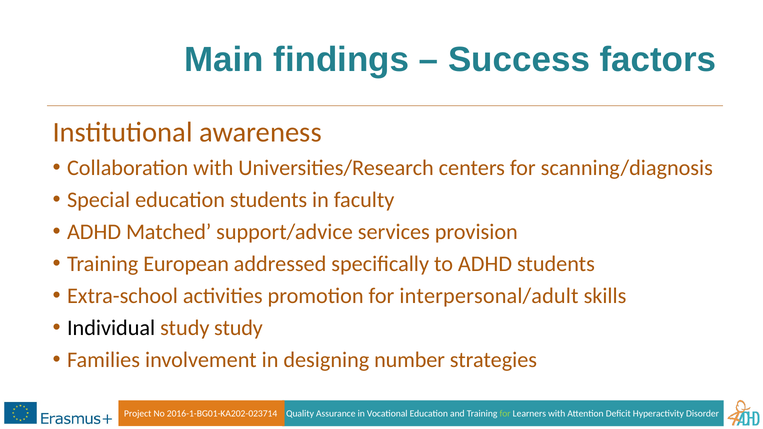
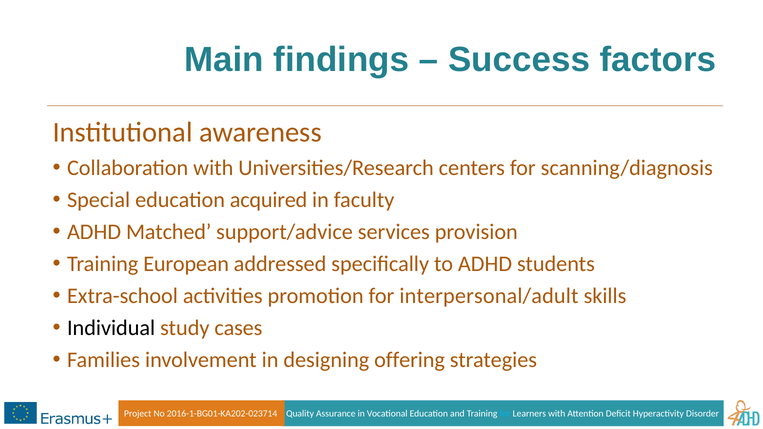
education students: students -> acquired
study study: study -> cases
number: number -> offering
for at (505, 414) colour: light green -> light blue
